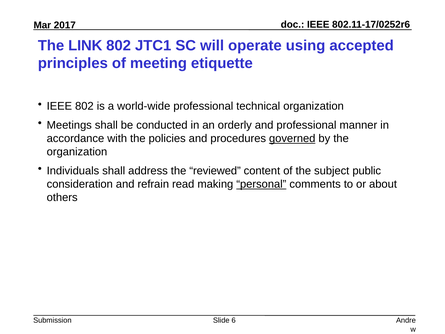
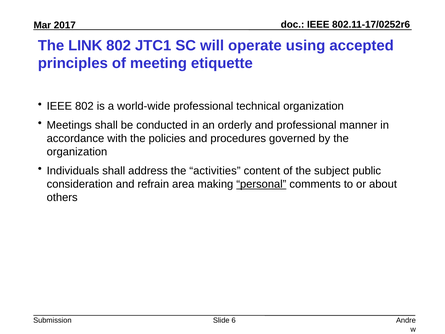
governed underline: present -> none
reviewed: reviewed -> activities
read: read -> area
